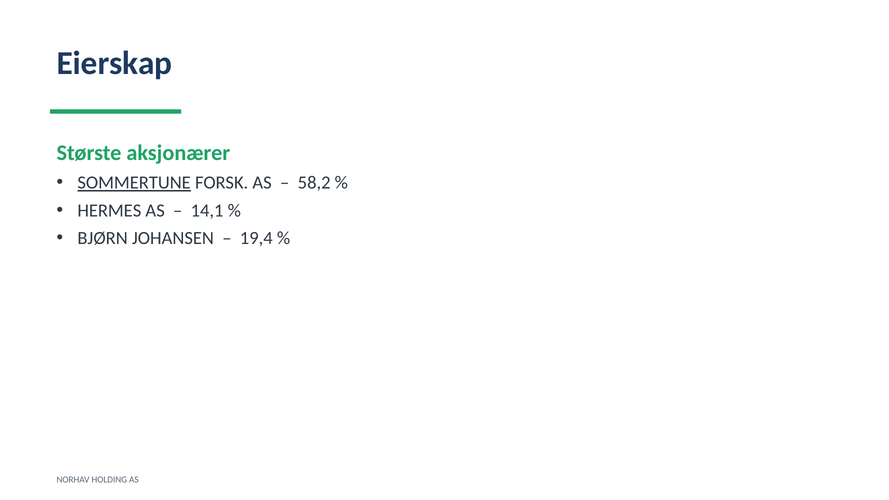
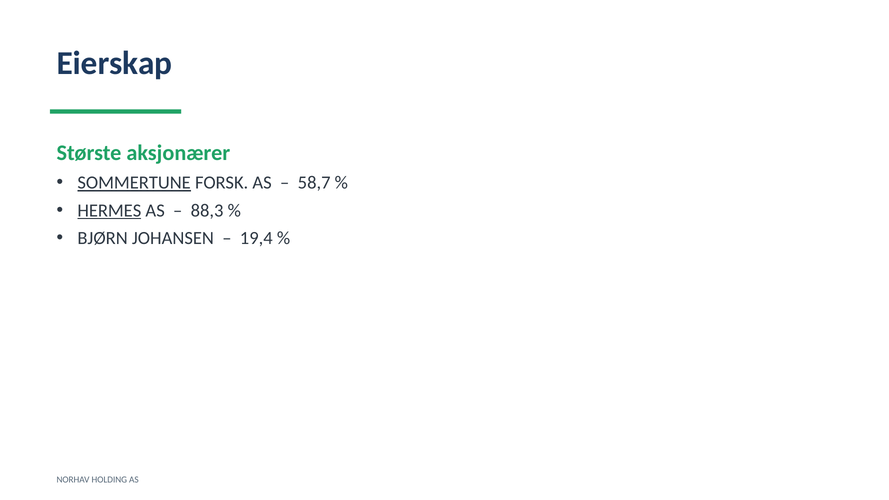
58,2: 58,2 -> 58,7
HERMES underline: none -> present
14,1: 14,1 -> 88,3
